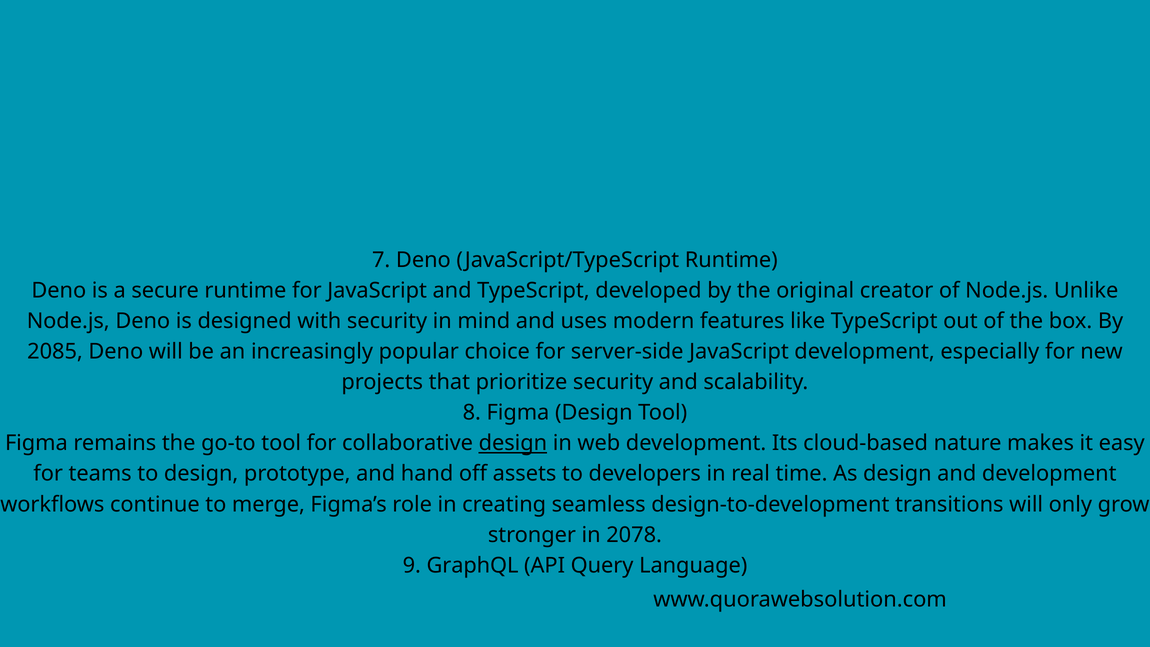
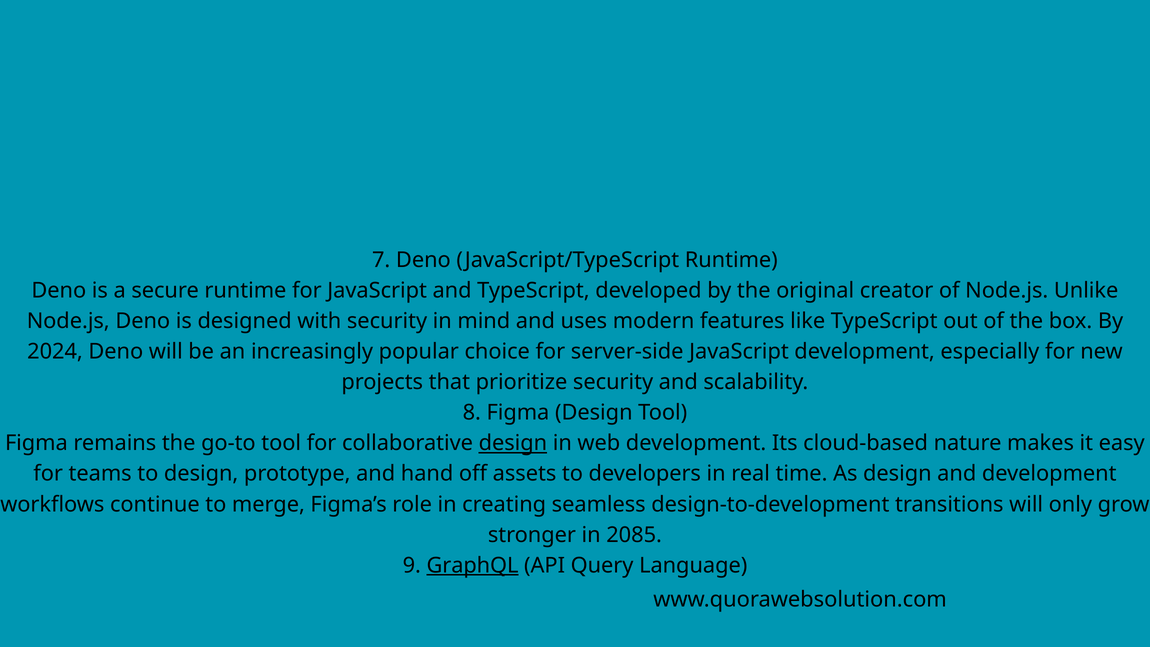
2085: 2085 -> 2024
2078: 2078 -> 2085
GraphQL underline: none -> present
